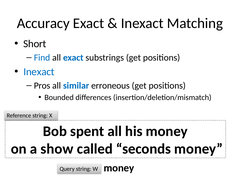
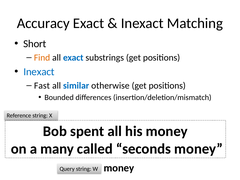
Find colour: blue -> orange
Pros: Pros -> Fast
erroneous: erroneous -> otherwise
show: show -> many
